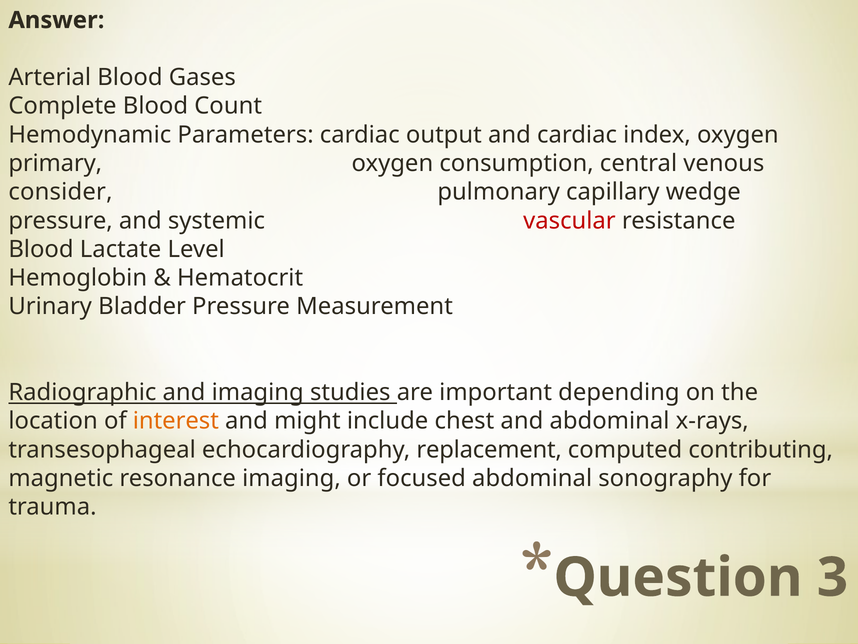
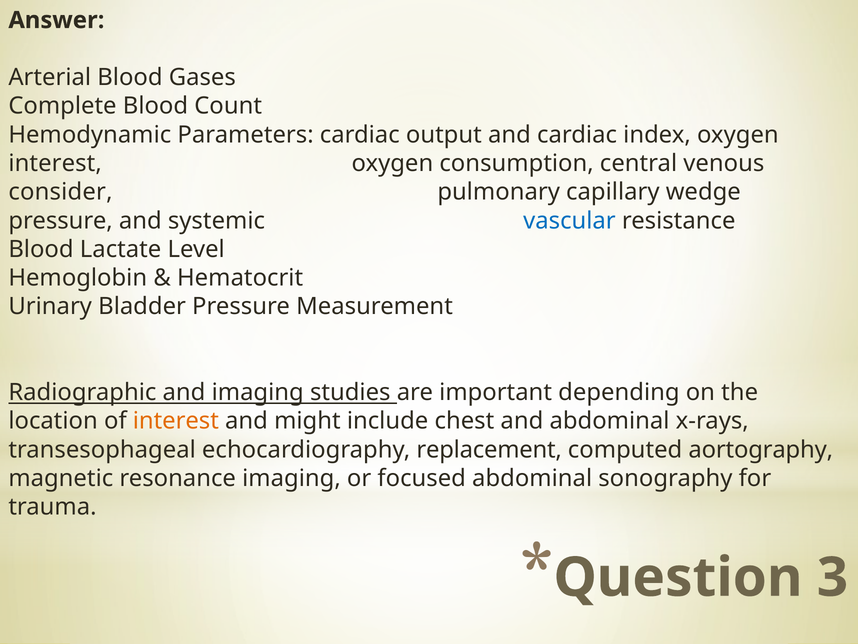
primary at (55, 163): primary -> interest
vascular colour: red -> blue
contributing: contributing -> aortography
